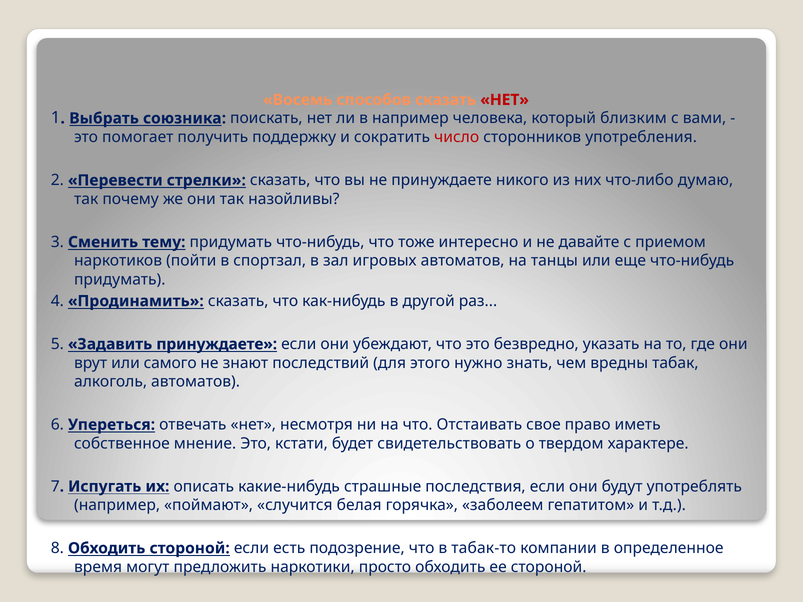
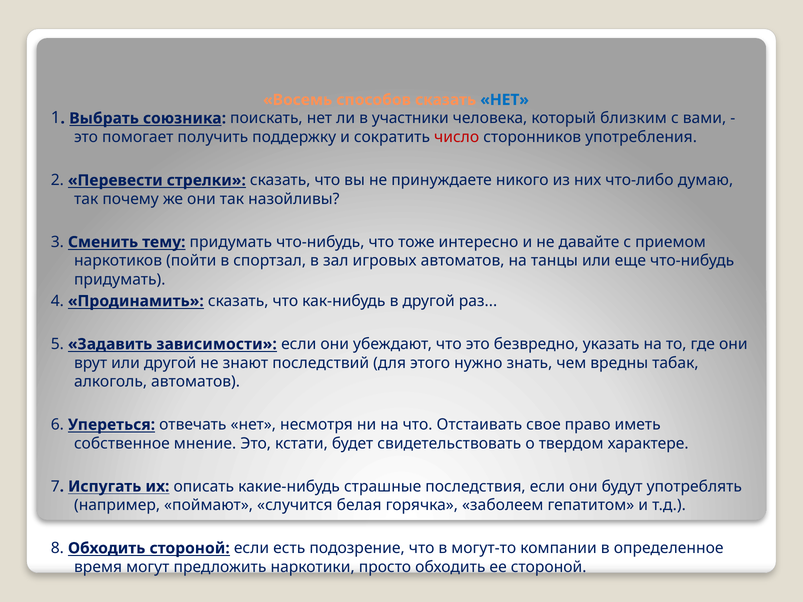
НЕТ at (505, 100) colour: red -> blue
в например: например -> участники
Задавить принуждаете: принуждаете -> зависимости
или самого: самого -> другой
табак-то: табак-то -> могут-то
